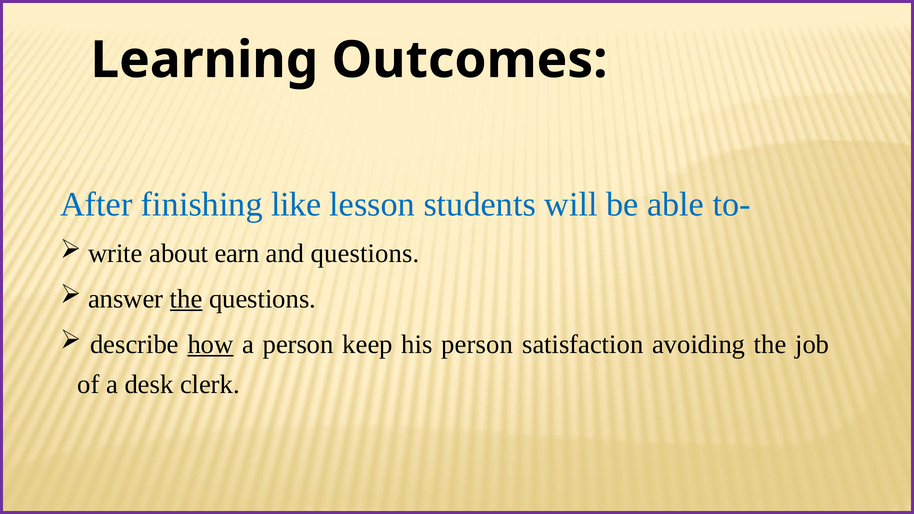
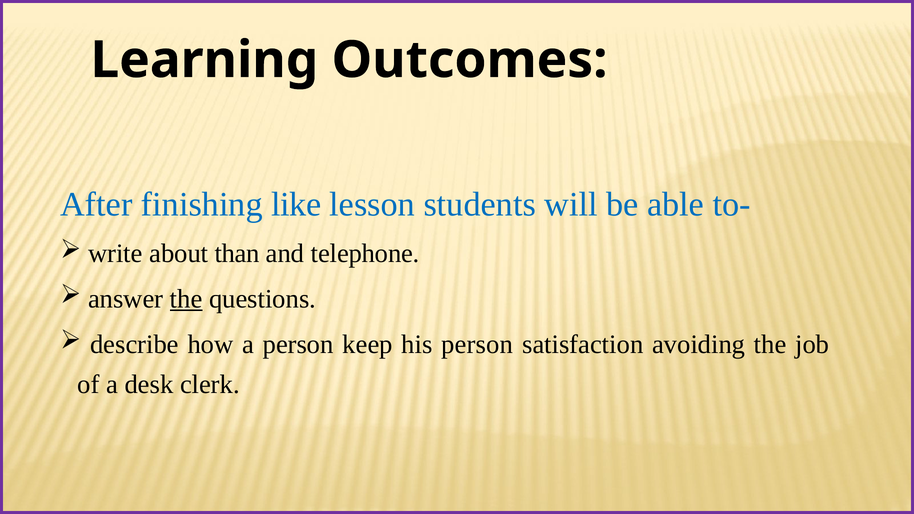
earn: earn -> than
and questions: questions -> telephone
how underline: present -> none
